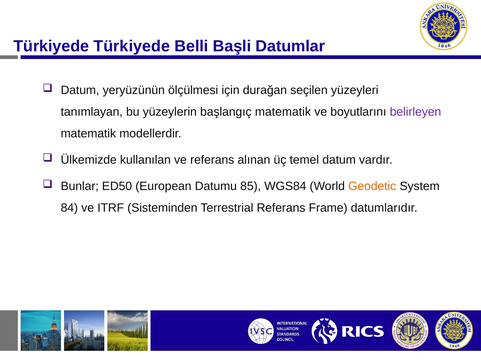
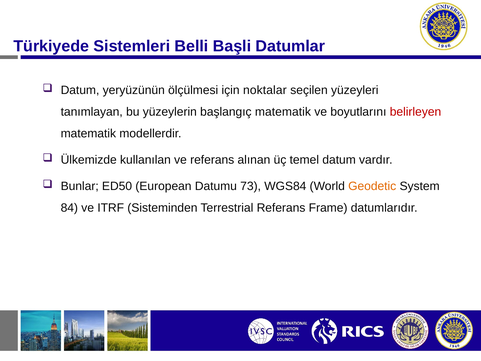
Türkiyede Türkiyede: Türkiyede -> Sistemleri
durağan: durağan -> noktalar
belirleyen colour: purple -> red
85: 85 -> 73
